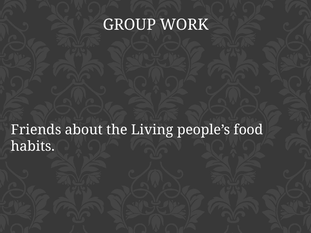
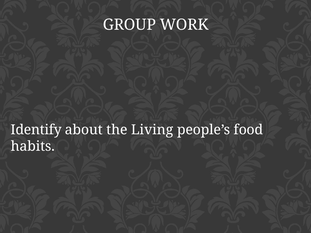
Friends: Friends -> Identify
